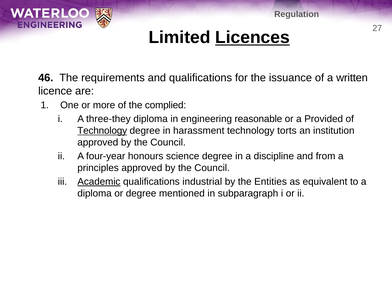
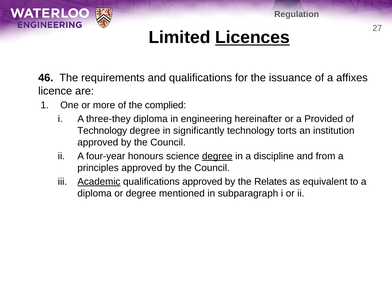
written: written -> affixes
reasonable: reasonable -> hereinafter
Technology at (102, 131) underline: present -> none
harassment: harassment -> significantly
degree at (217, 156) underline: none -> present
qualifications industrial: industrial -> approved
Entities: Entities -> Relates
